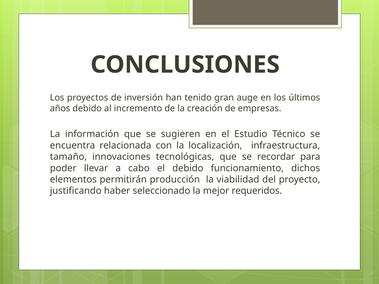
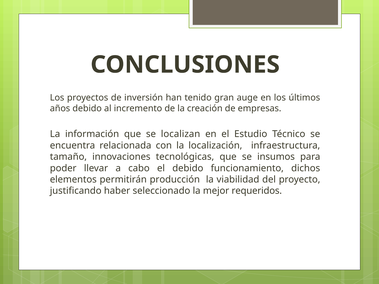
sugieren: sugieren -> localizan
recordar: recordar -> insumos
